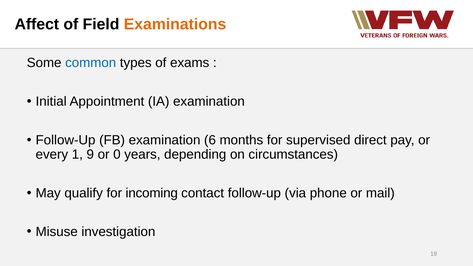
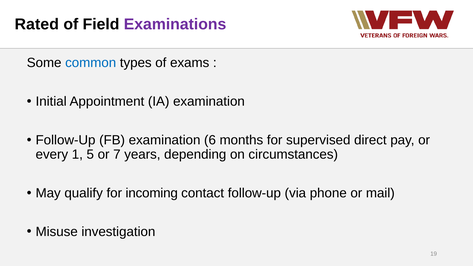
Affect: Affect -> Rated
Examinations colour: orange -> purple
9: 9 -> 5
0: 0 -> 7
